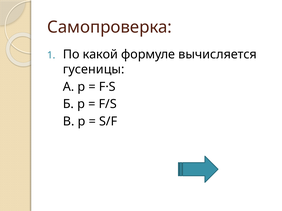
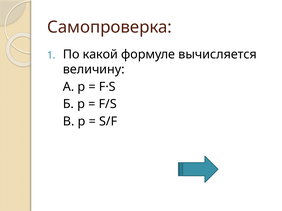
гусеницы: гусеницы -> величину
